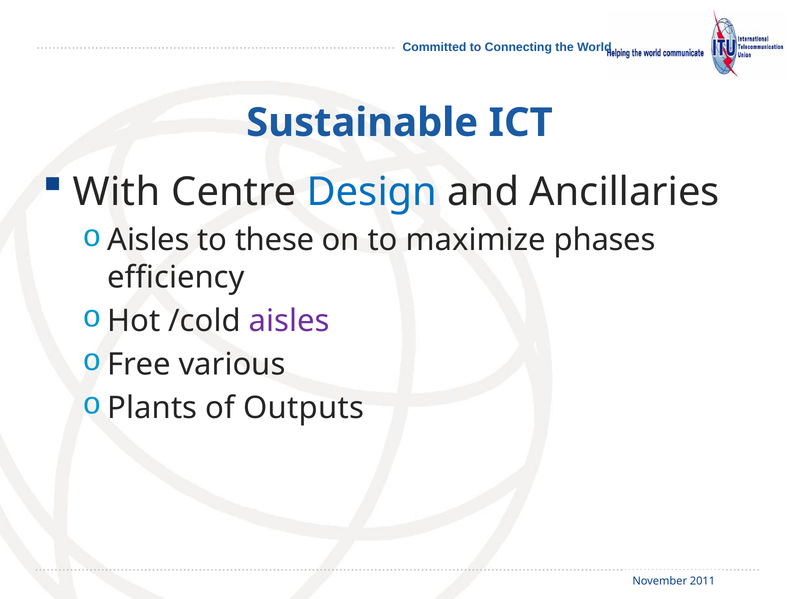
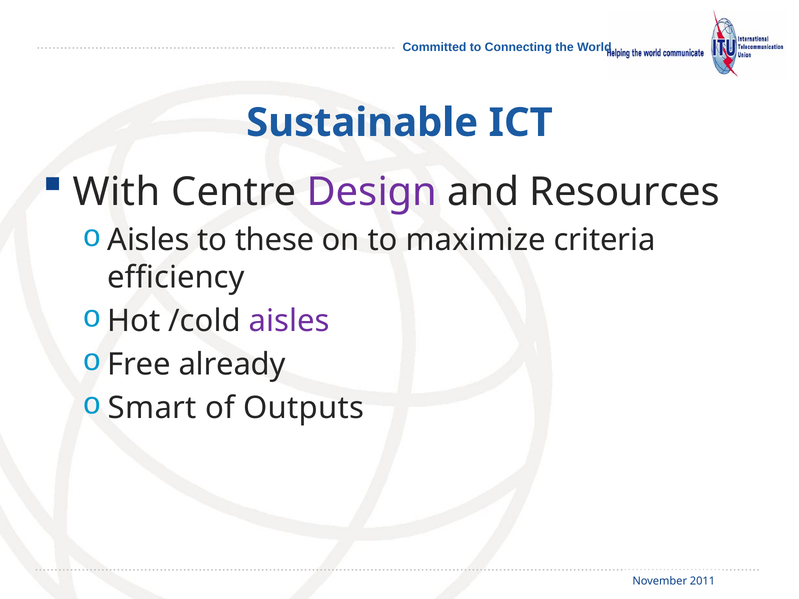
Design colour: blue -> purple
Ancillaries: Ancillaries -> Resources
phases: phases -> criteria
various: various -> already
Plants: Plants -> Smart
